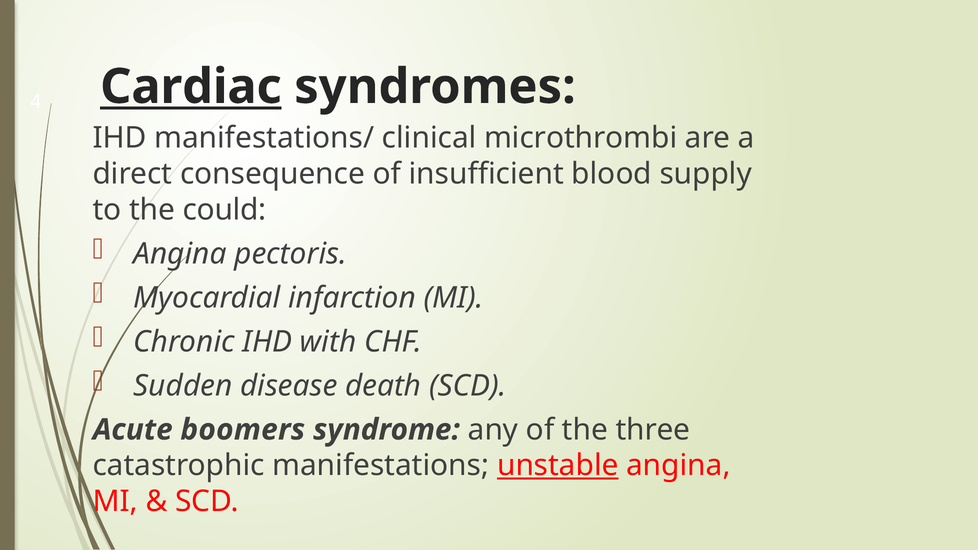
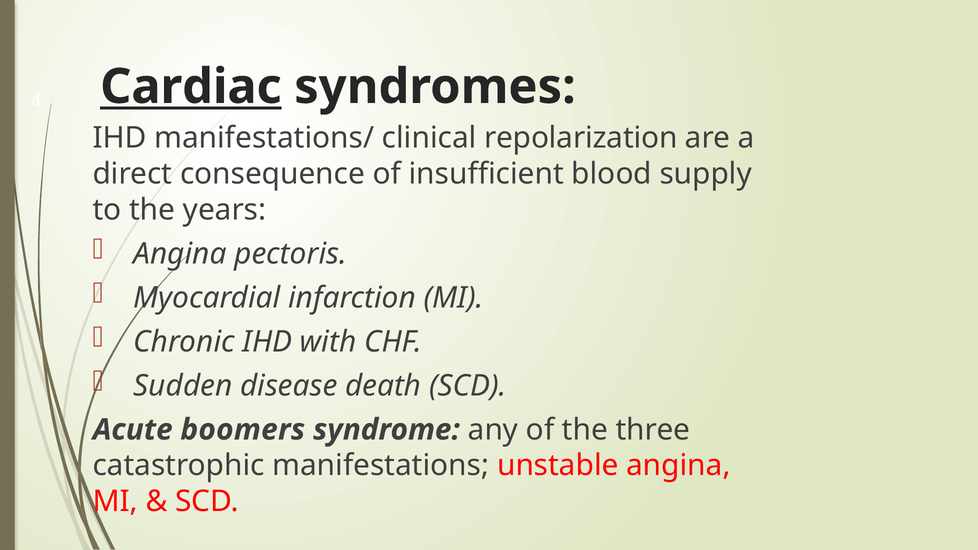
microthrombi: microthrombi -> repolarization
could: could -> years
unstable underline: present -> none
